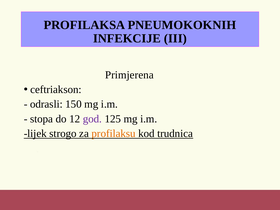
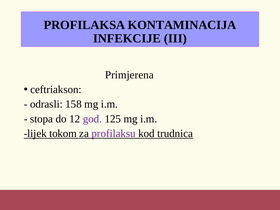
PNEUMOKOKNIH: PNEUMOKOKNIH -> KONTAMINACIJA
150: 150 -> 158
strogo: strogo -> tokom
profilaksu colour: orange -> purple
